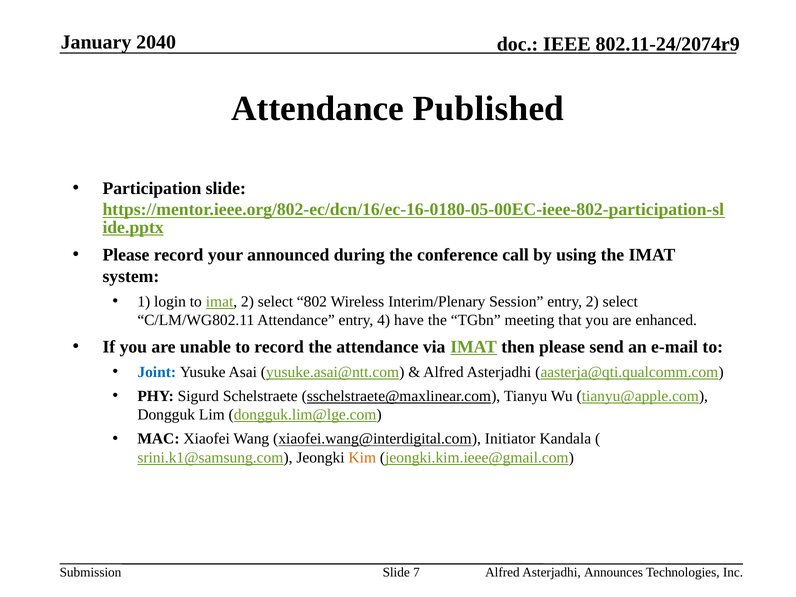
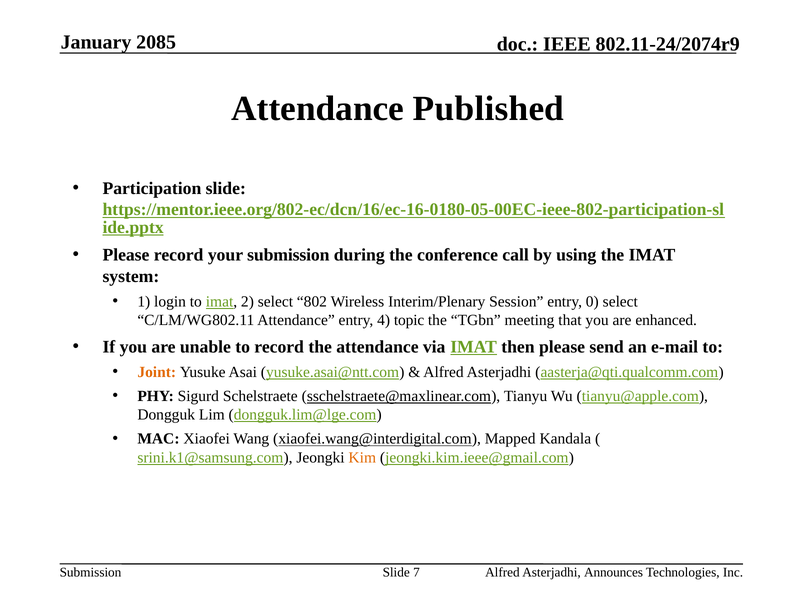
2040: 2040 -> 2085
your announced: announced -> submission
entry 2: 2 -> 0
have: have -> topic
Joint colour: blue -> orange
Initiator: Initiator -> Mapped
